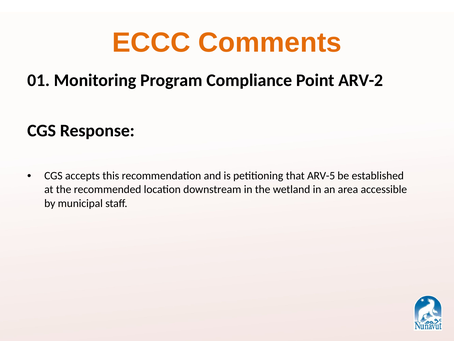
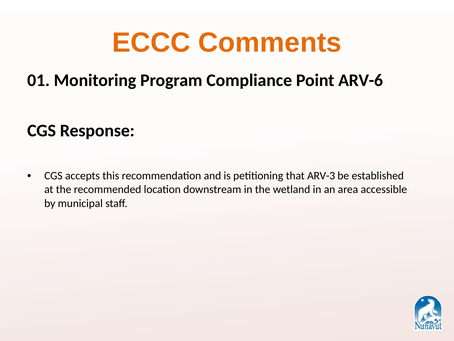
ARV-2: ARV-2 -> ARV-6
ARV-5: ARV-5 -> ARV-3
